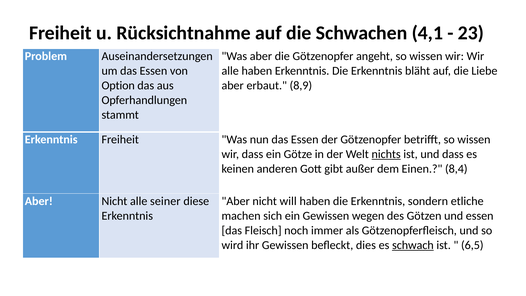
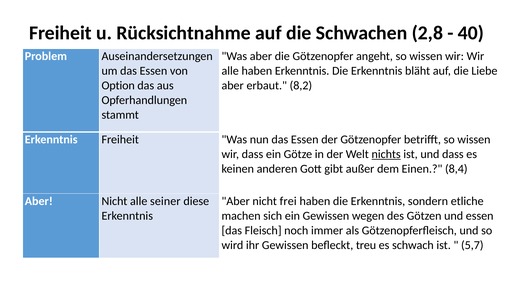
4,1: 4,1 -> 2,8
23: 23 -> 40
8,9: 8,9 -> 8,2
will: will -> frei
dies: dies -> treu
schwach underline: present -> none
6,5: 6,5 -> 5,7
